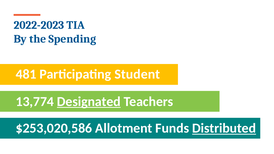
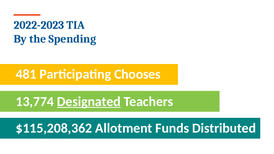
Student: Student -> Chooses
$253,020,586: $253,020,586 -> $115,208,362
Distributed underline: present -> none
